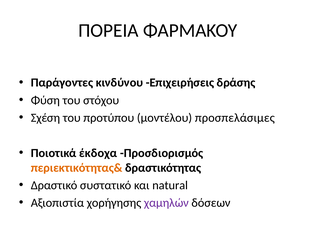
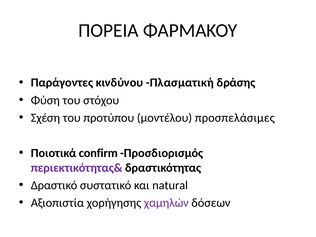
Επιχειρήσεις: Επιχειρήσεις -> Πλασματική
έκδοχα: έκδοχα -> confirm
περιεκτικότητας& colour: orange -> purple
